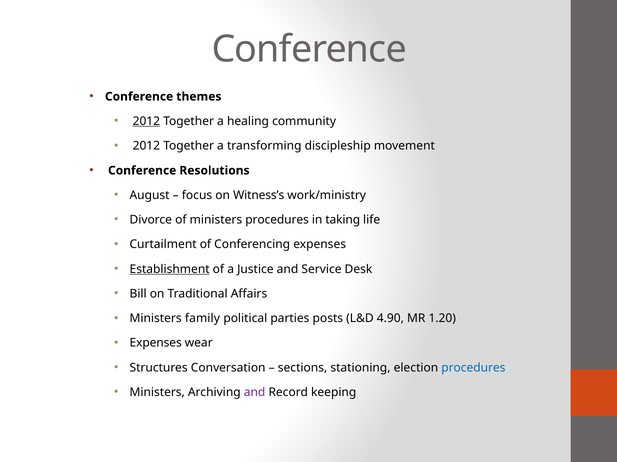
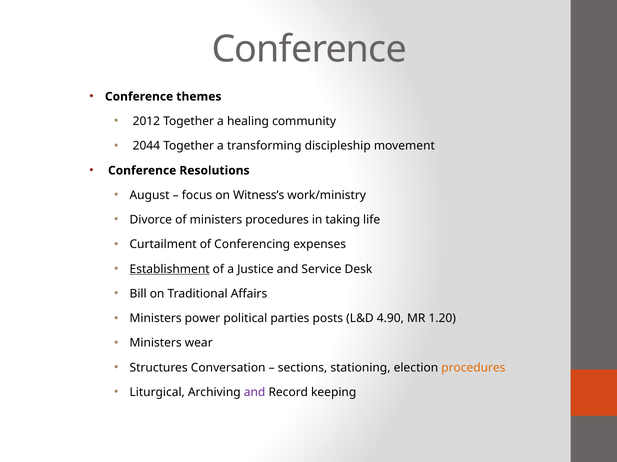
2012 at (146, 121) underline: present -> none
2012 at (146, 146): 2012 -> 2044
family: family -> power
Expenses at (156, 344): Expenses -> Ministers
procedures at (473, 368) colour: blue -> orange
Ministers at (157, 393): Ministers -> Liturgical
